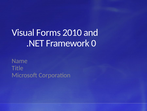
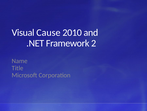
Forms: Forms -> Cause
0: 0 -> 2
